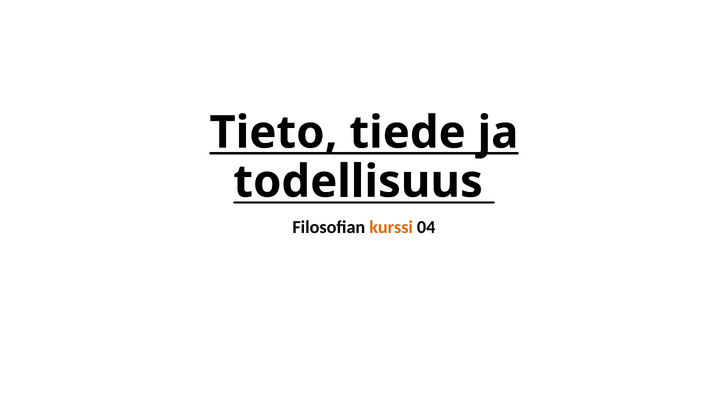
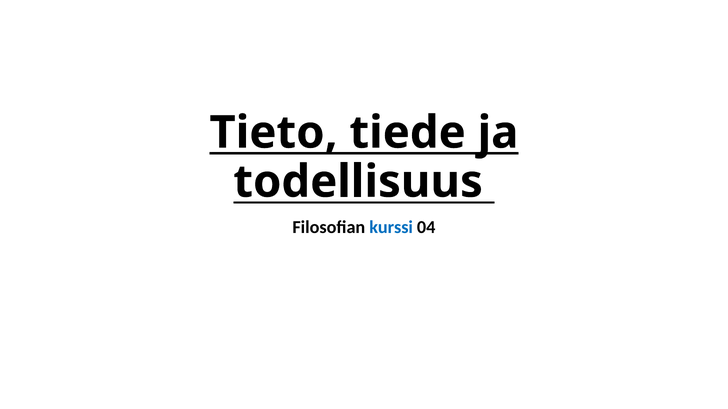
kurssi colour: orange -> blue
